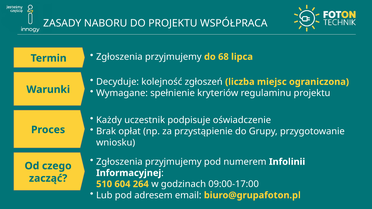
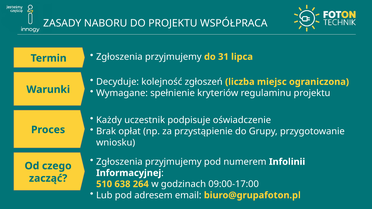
68: 68 -> 31
604: 604 -> 638
